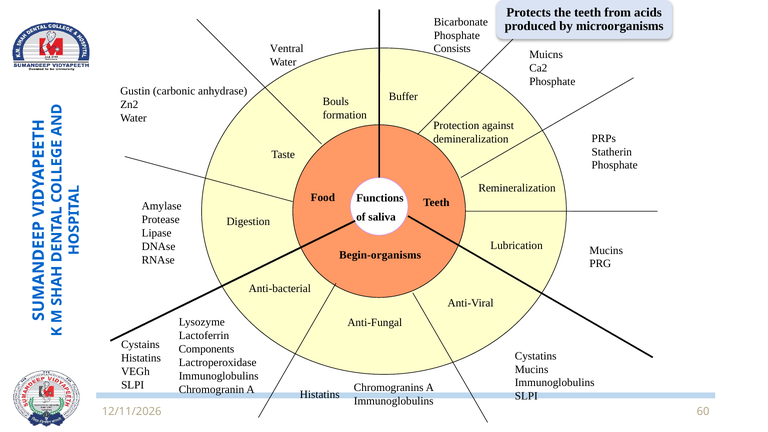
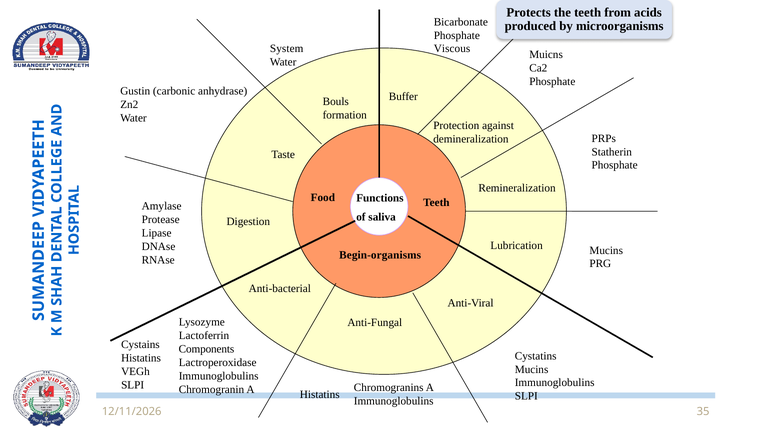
Ventral: Ventral -> System
Consists: Consists -> Viscous
60: 60 -> 35
